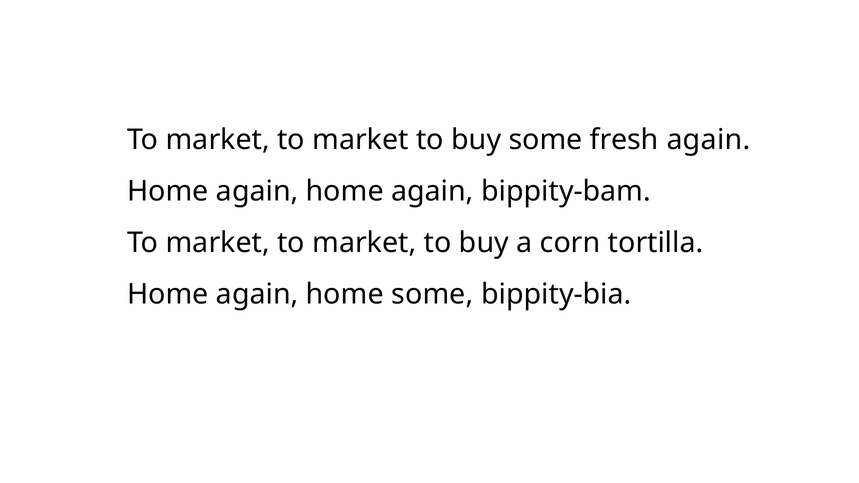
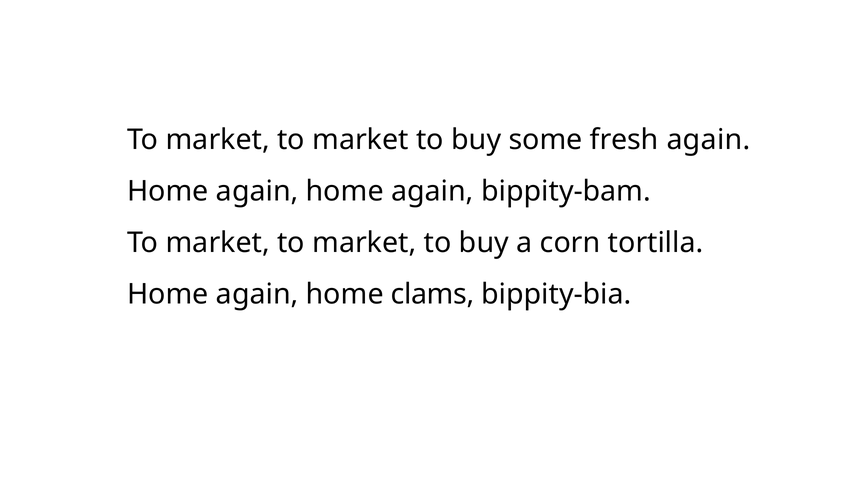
home some: some -> clams
